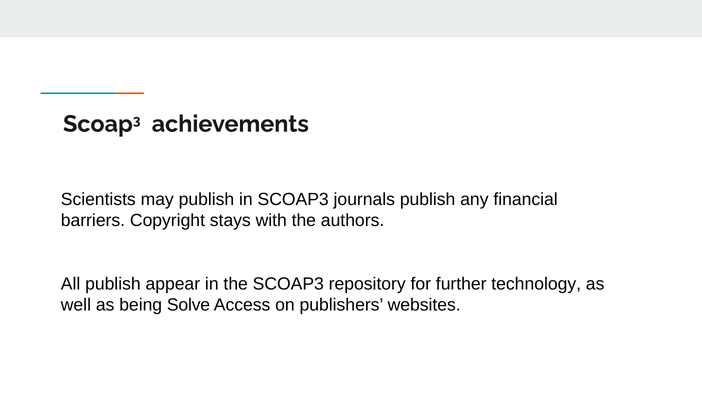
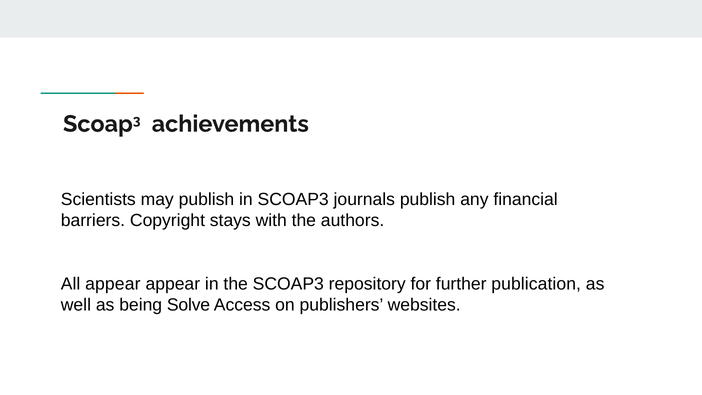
All publish: publish -> appear
technology: technology -> publication
